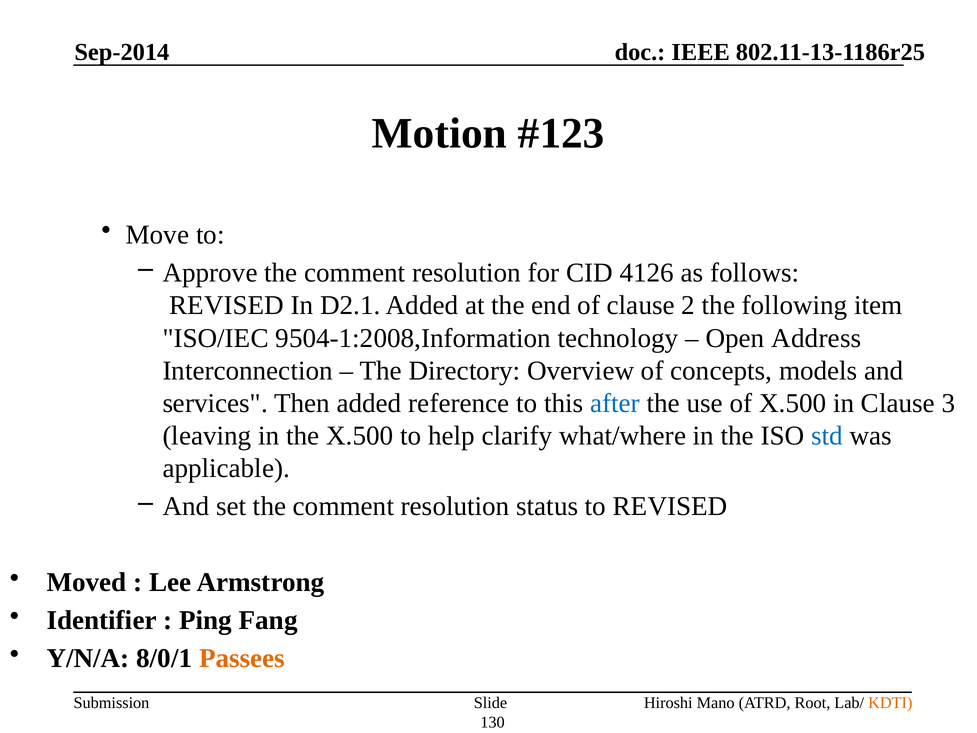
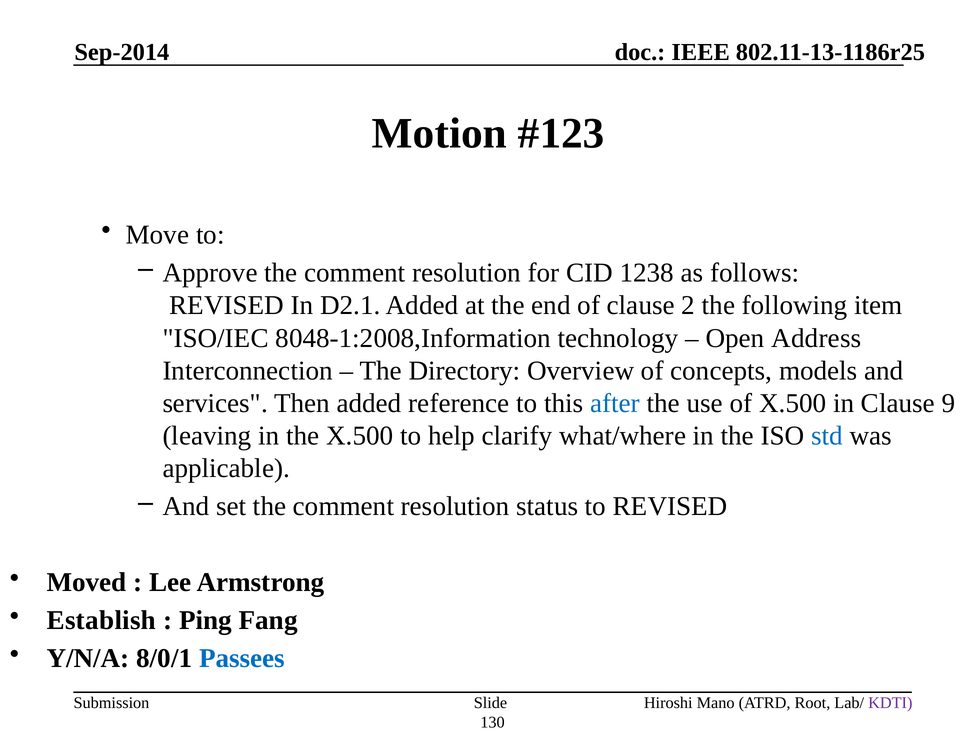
4126: 4126 -> 1238
9504-1:2008,Information: 9504-1:2008,Information -> 8048-1:2008,Information
3: 3 -> 9
Identifier: Identifier -> Establish
Passees colour: orange -> blue
KDTI colour: orange -> purple
